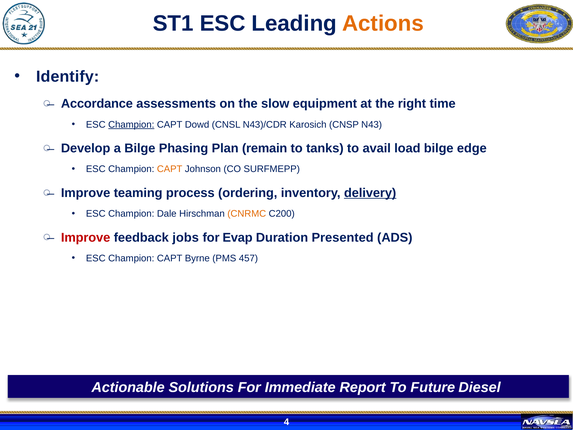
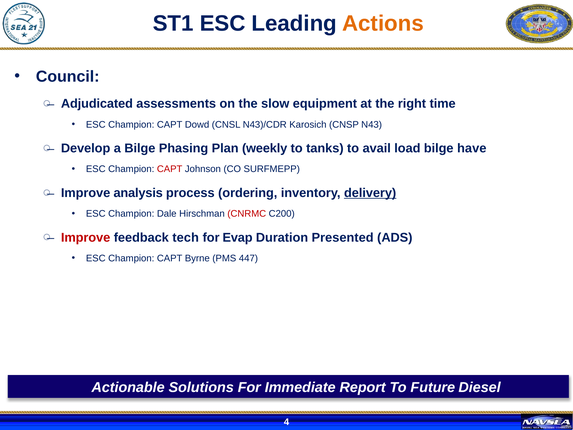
Identify: Identify -> Council
Accordance: Accordance -> Adjudicated
Champion at (131, 124) underline: present -> none
remain: remain -> weekly
edge: edge -> have
CAPT at (170, 169) colour: orange -> red
teaming: teaming -> analysis
CNRMC colour: orange -> red
jobs: jobs -> tech
457: 457 -> 447
